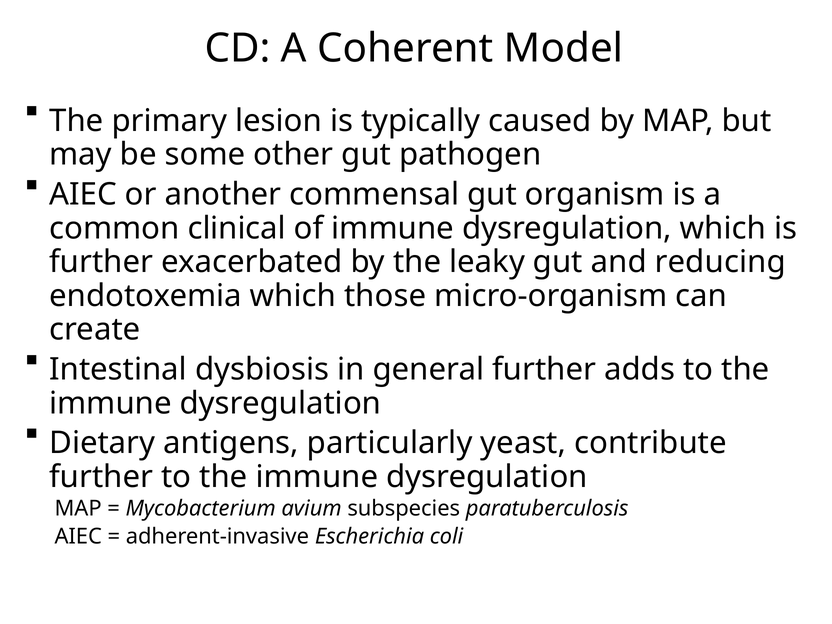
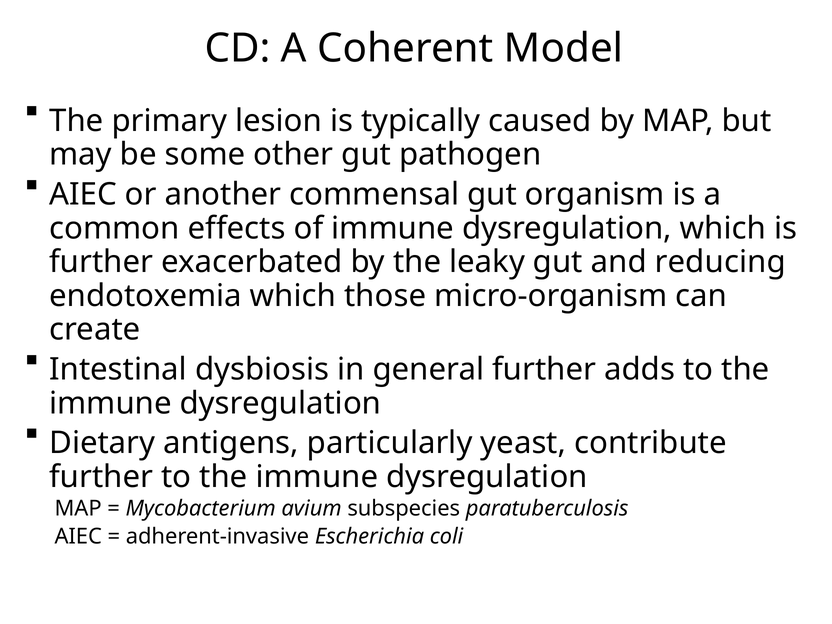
clinical: clinical -> effects
